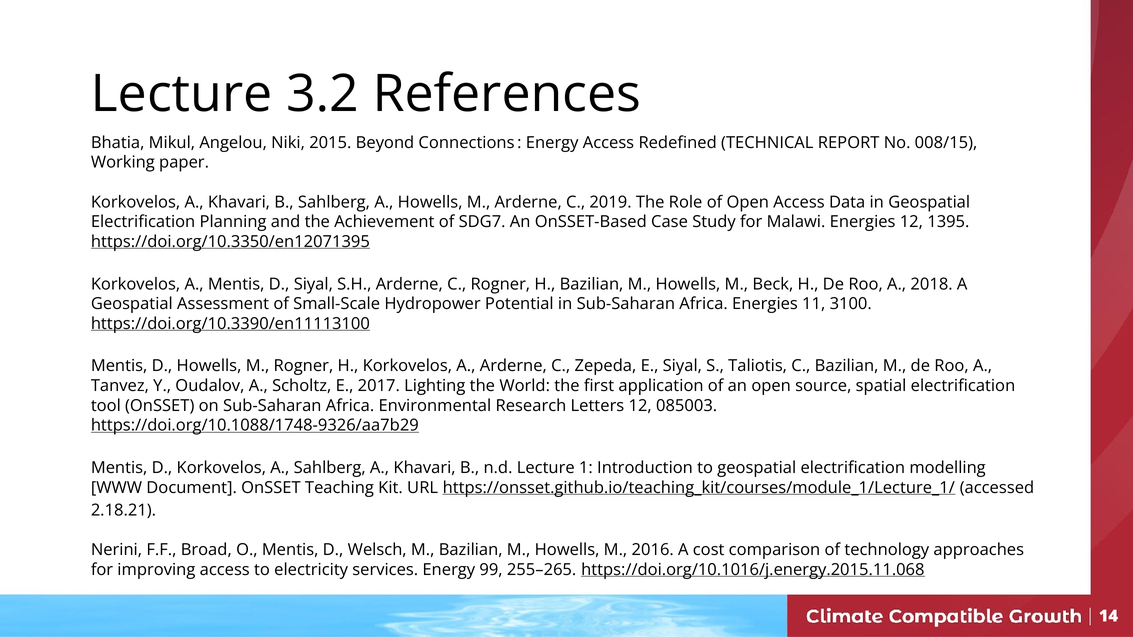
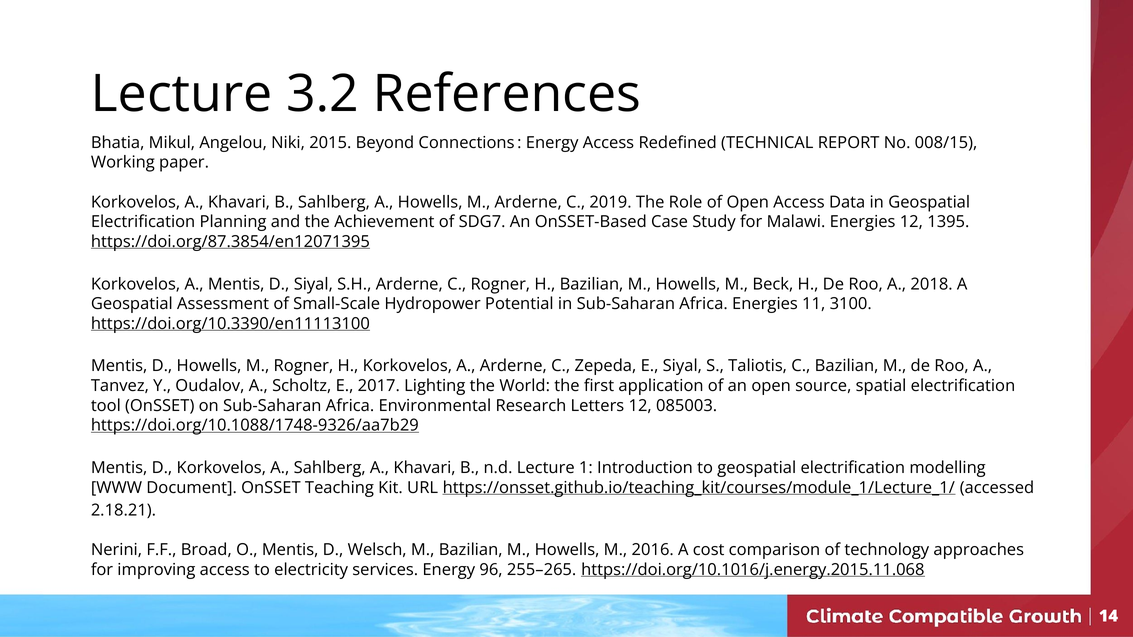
https://doi.org/10.3350/en12071395: https://doi.org/10.3350/en12071395 -> https://doi.org/87.3854/en12071395
99: 99 -> 96
